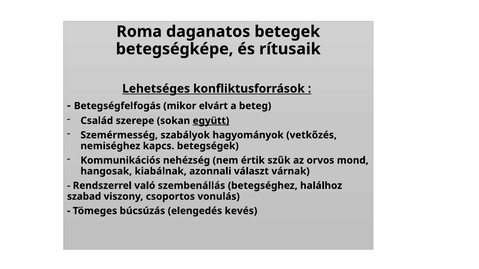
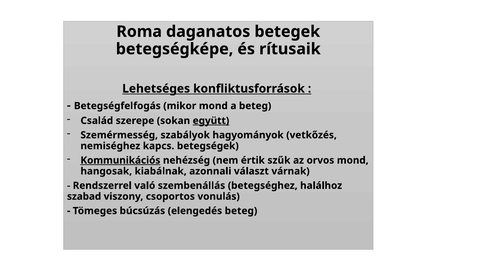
mikor elvárt: elvárt -> mond
Kommunikációs underline: none -> present
elengedés kevés: kevés -> beteg
